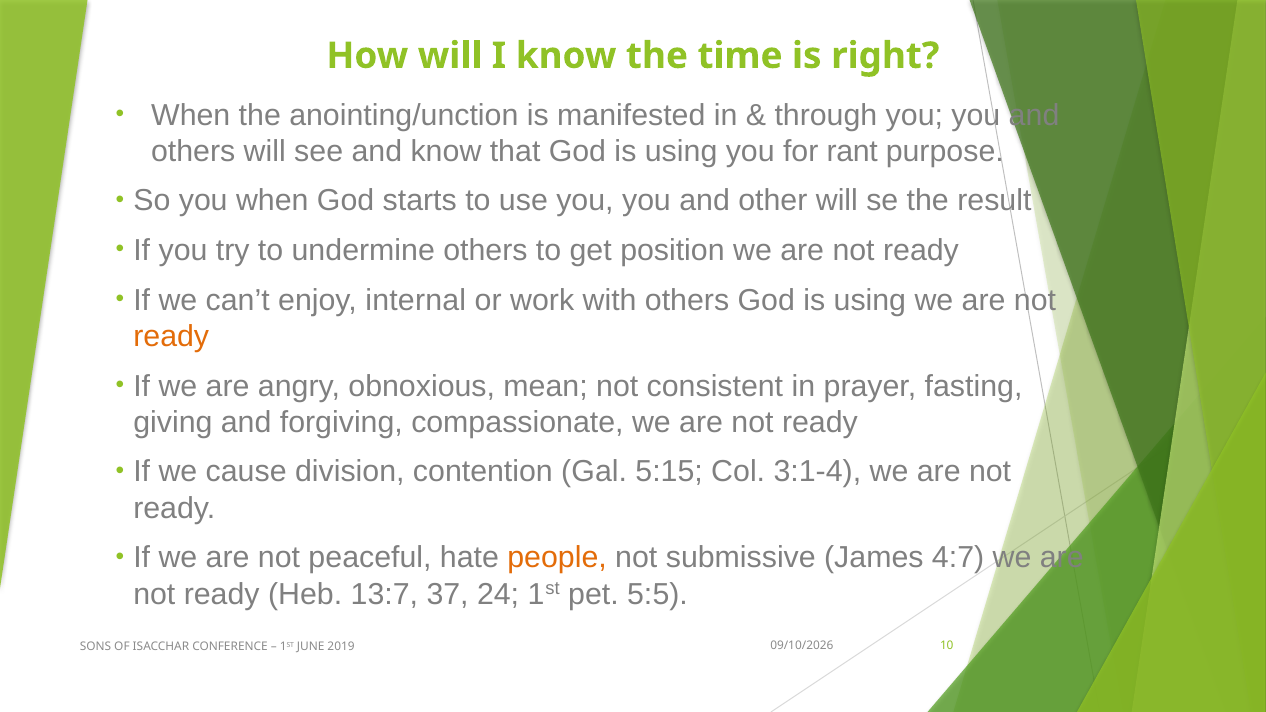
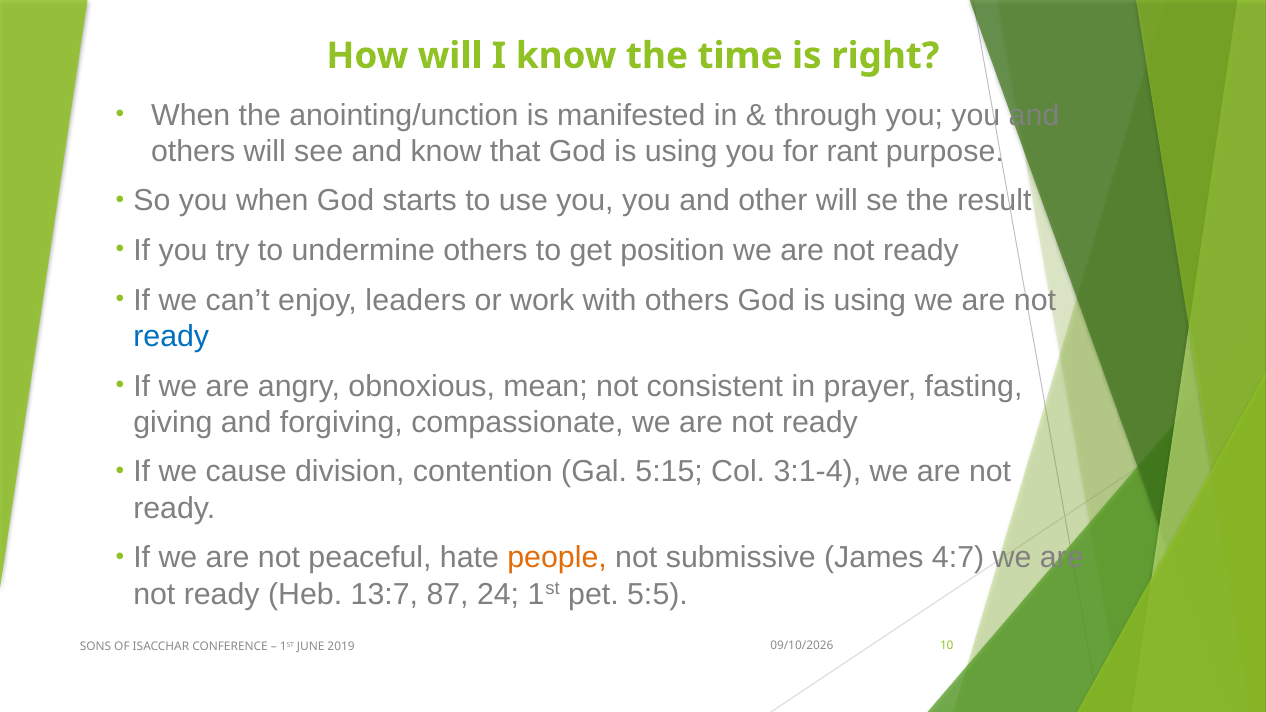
internal: internal -> leaders
ready at (171, 337) colour: orange -> blue
37: 37 -> 87
